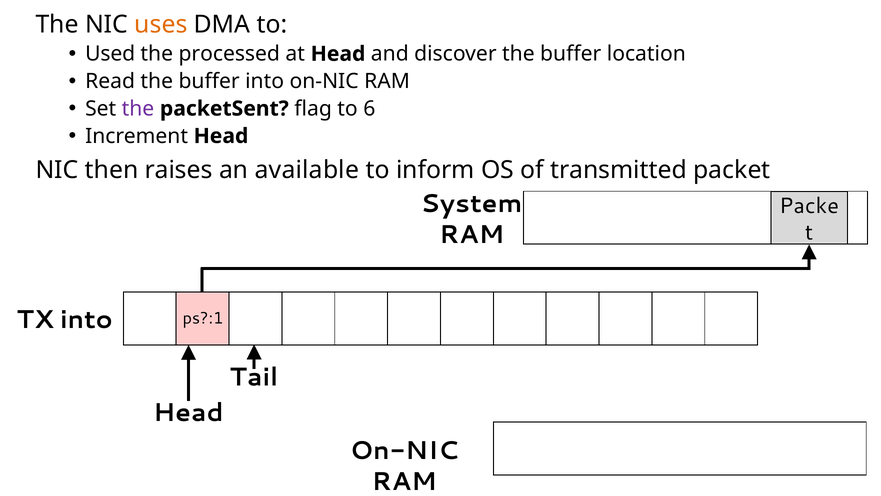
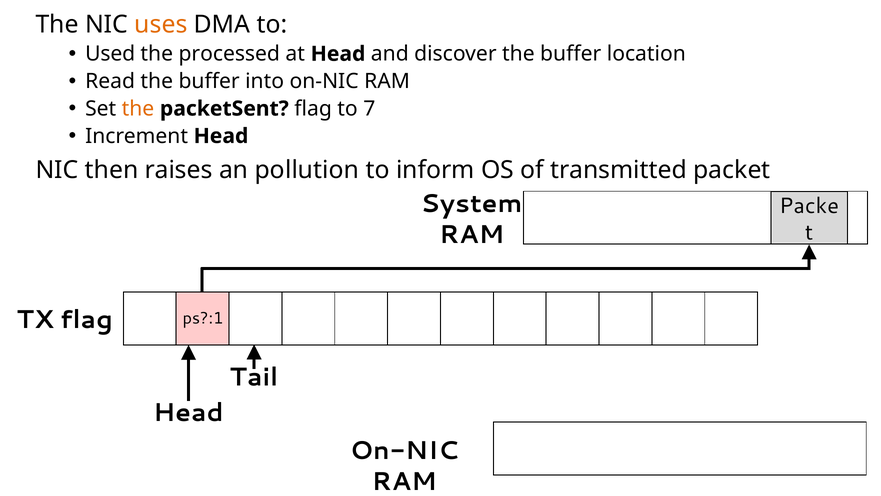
the at (138, 109) colour: purple -> orange
6: 6 -> 7
available: available -> pollution
TX into: into -> flag
